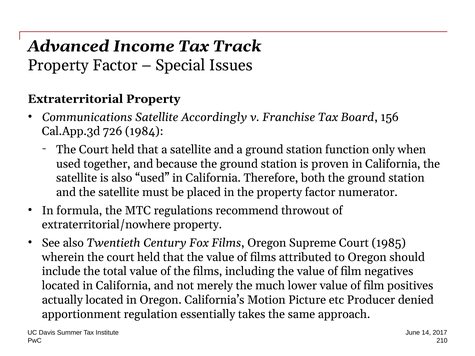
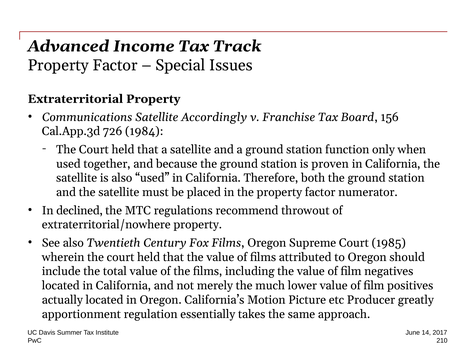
formula: formula -> declined
denied: denied -> greatly
